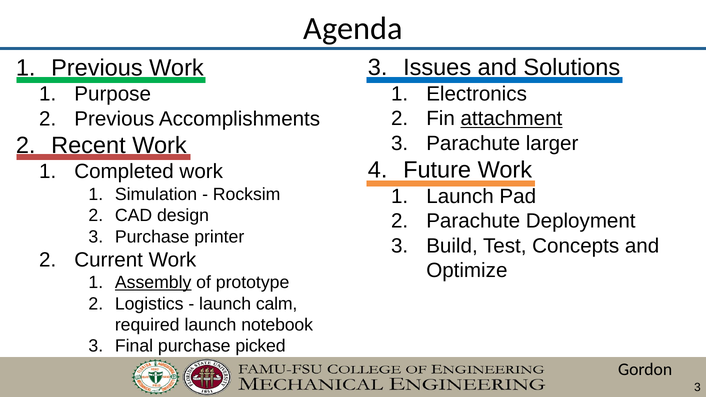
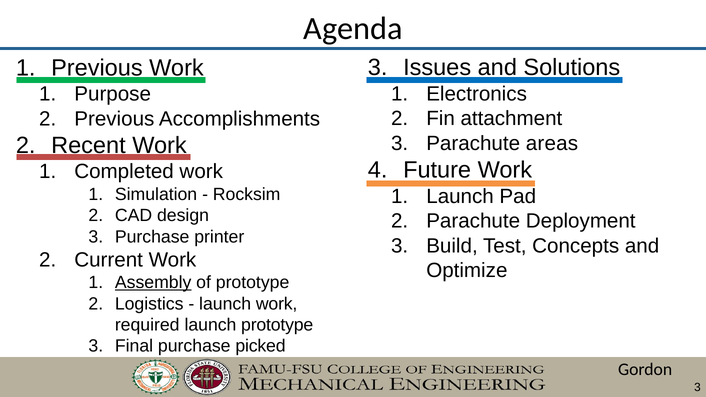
attachment underline: present -> none
larger: larger -> areas
launch calm: calm -> work
launch notebook: notebook -> prototype
